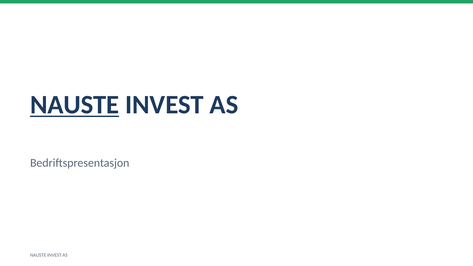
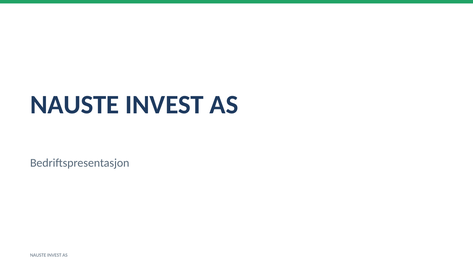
NAUSTE at (75, 105) underline: present -> none
